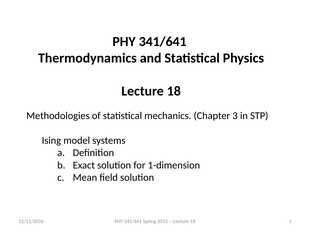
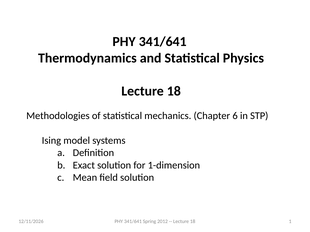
3: 3 -> 6
